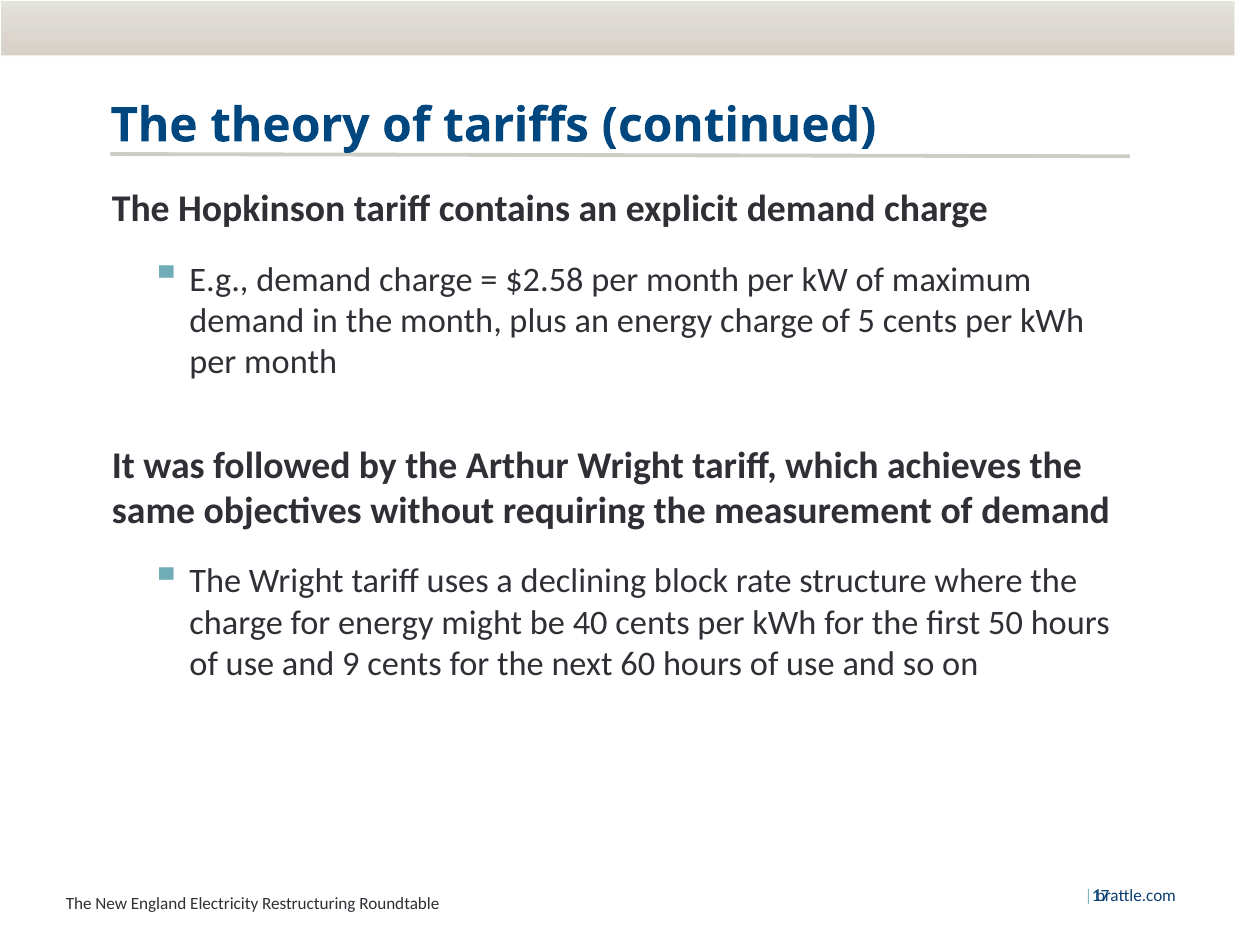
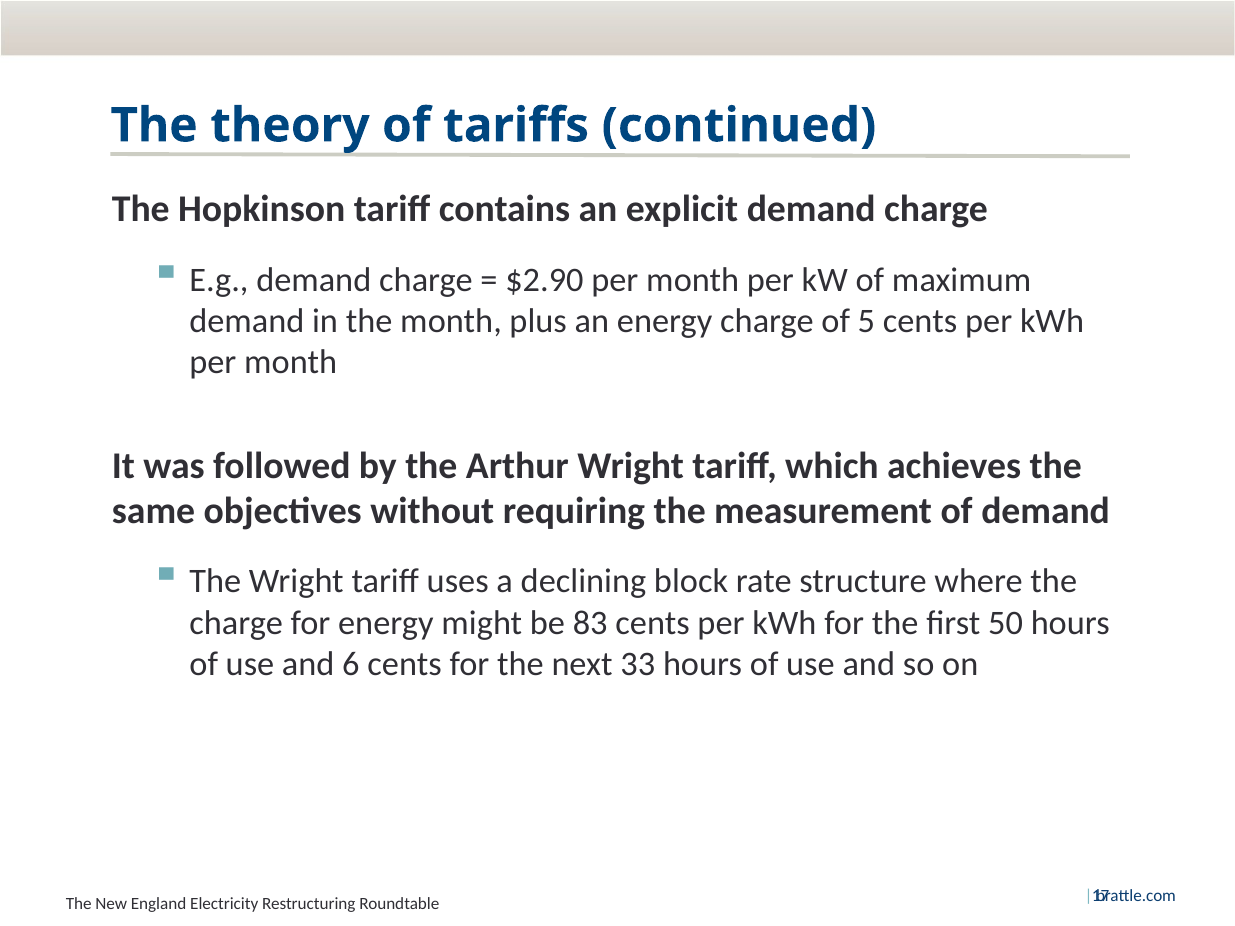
$2.58: $2.58 -> $2.90
40: 40 -> 83
9: 9 -> 6
60: 60 -> 33
